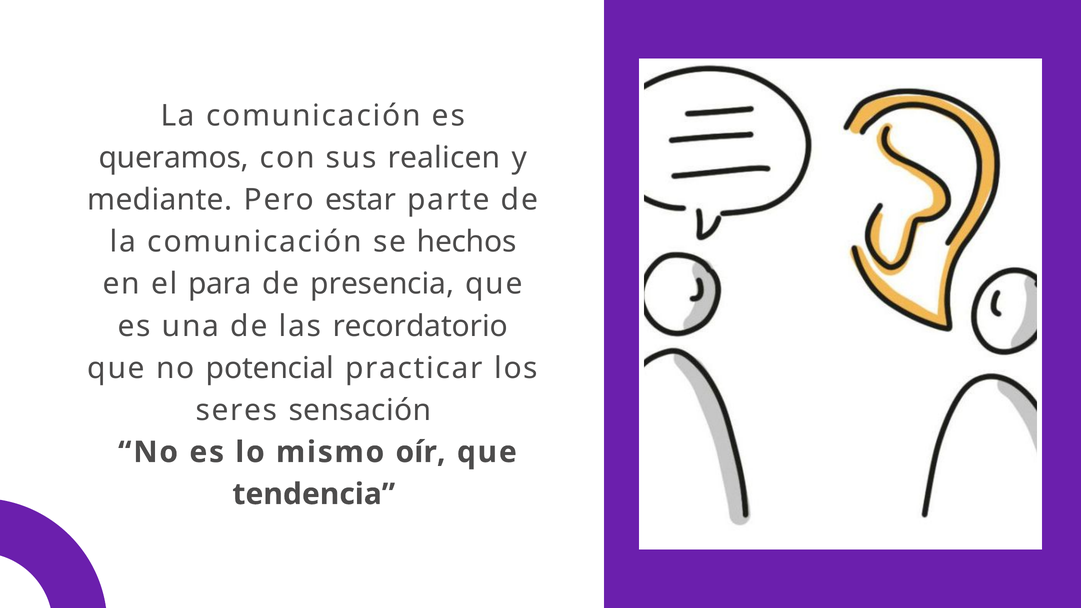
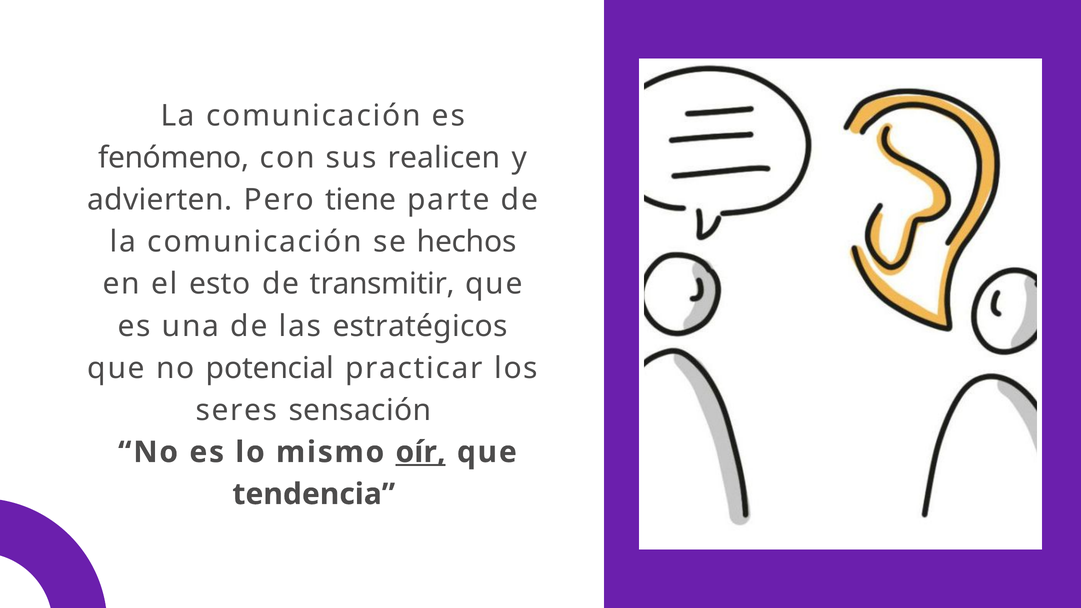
queramos: queramos -> fenómeno
mediante: mediante -> advierten
estar: estar -> tiene
para: para -> esto
presencia: presencia -> transmitir
recordatorio: recordatorio -> estratégicos
oír underline: none -> present
